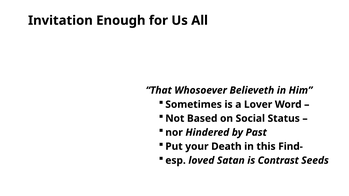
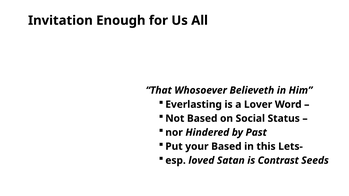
Sometimes: Sometimes -> Everlasting
your Death: Death -> Based
Find-: Find- -> Lets-
